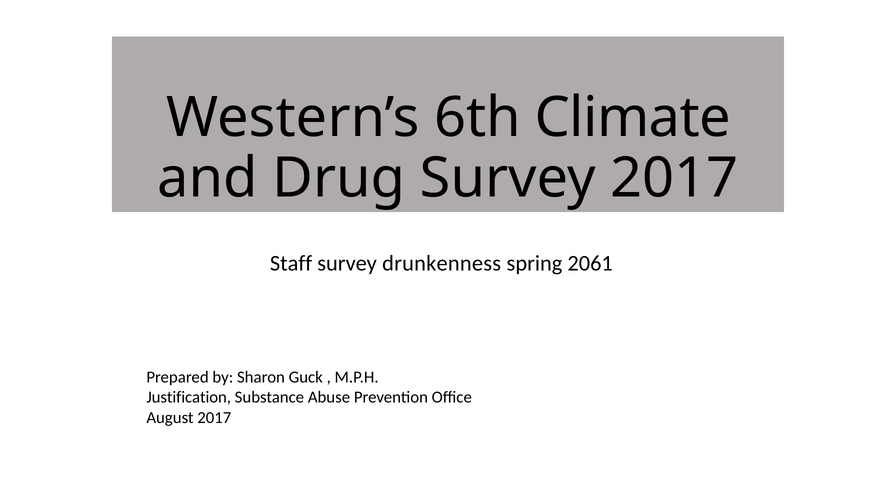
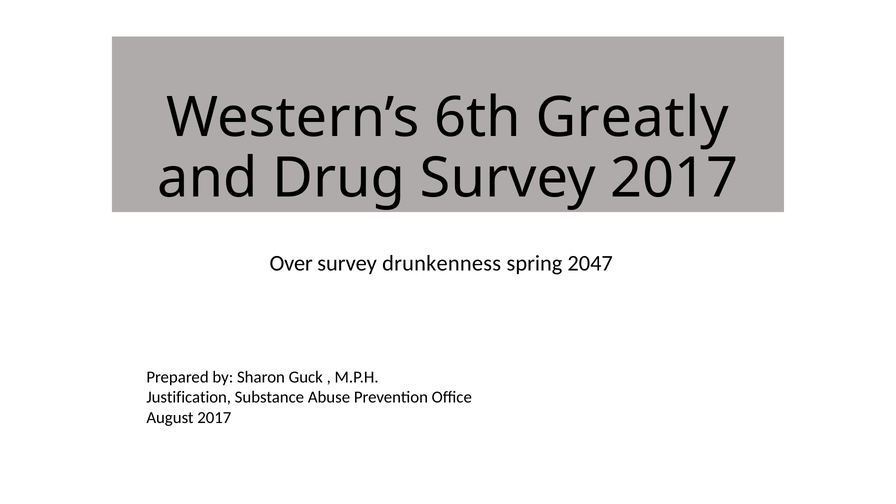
Climate: Climate -> Greatly
Staff: Staff -> Over
2061: 2061 -> 2047
